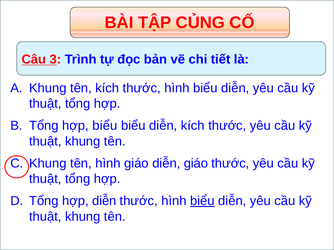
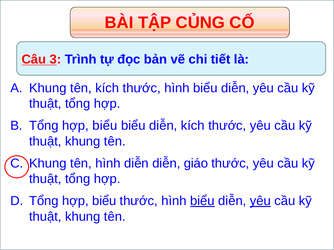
giáo at (136, 164): giáo -> diễn
diễn at (104, 201): diễn -> biểu
yêu at (260, 201) underline: none -> present
